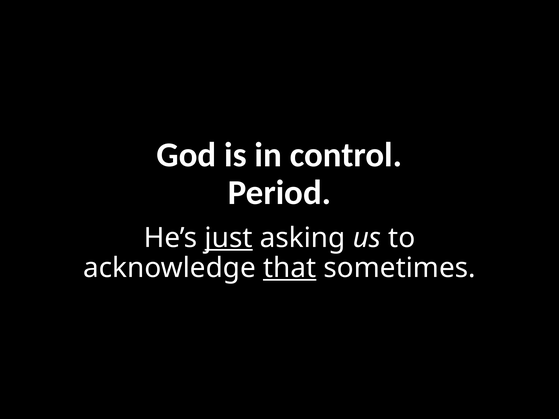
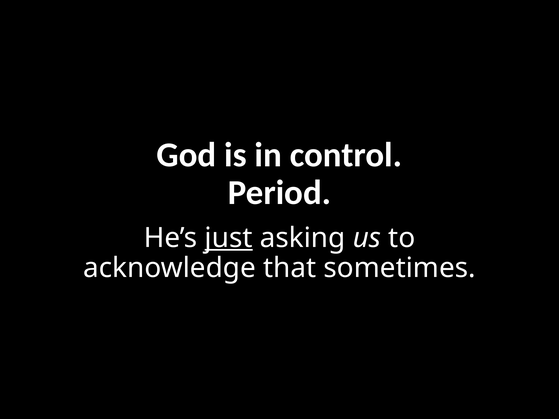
that underline: present -> none
